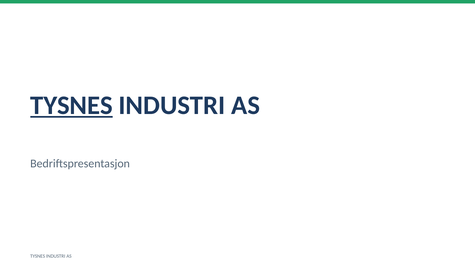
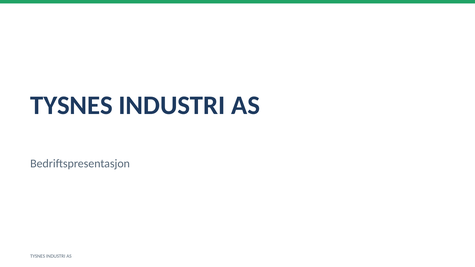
TYSNES at (71, 105) underline: present -> none
